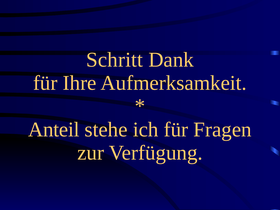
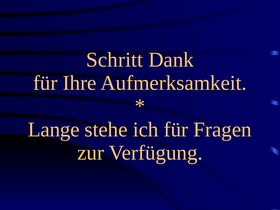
Anteil: Anteil -> Lange
